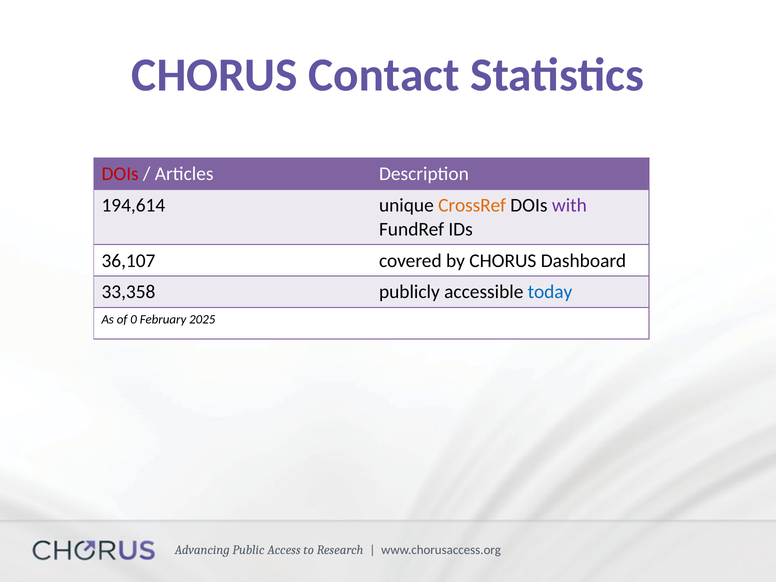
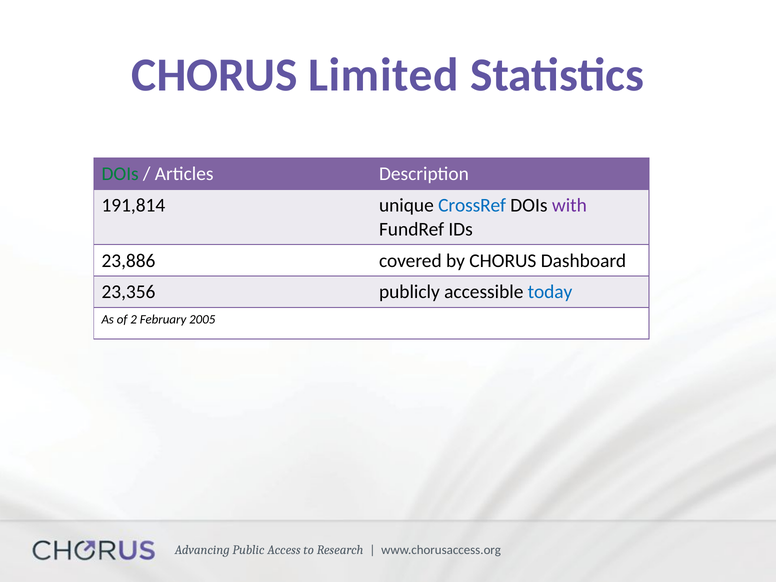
Contact: Contact -> Limited
DOIs at (120, 174) colour: red -> green
194,614: 194,614 -> 191,814
CrossRef colour: orange -> blue
36,107: 36,107 -> 23,886
33,358: 33,358 -> 23,356
0: 0 -> 2
2025: 2025 -> 2005
